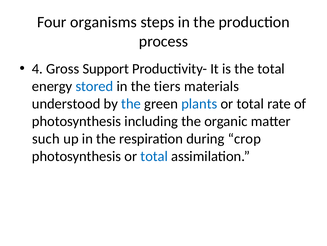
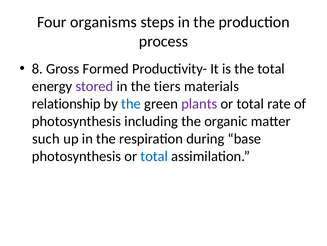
4: 4 -> 8
Support: Support -> Formed
stored colour: blue -> purple
understood: understood -> relationship
plants colour: blue -> purple
crop: crop -> base
